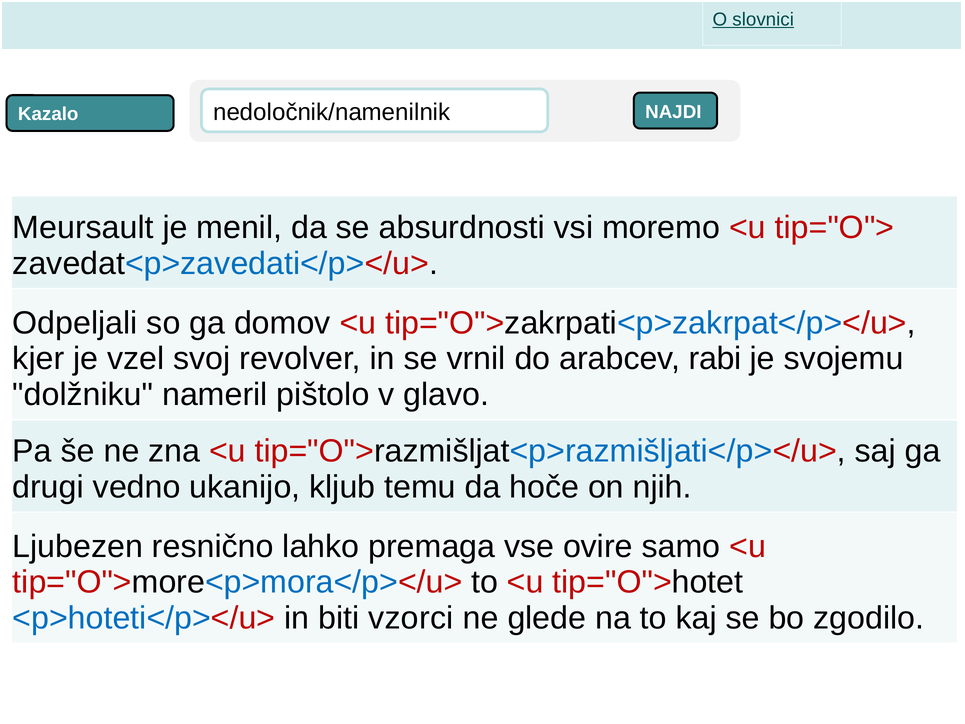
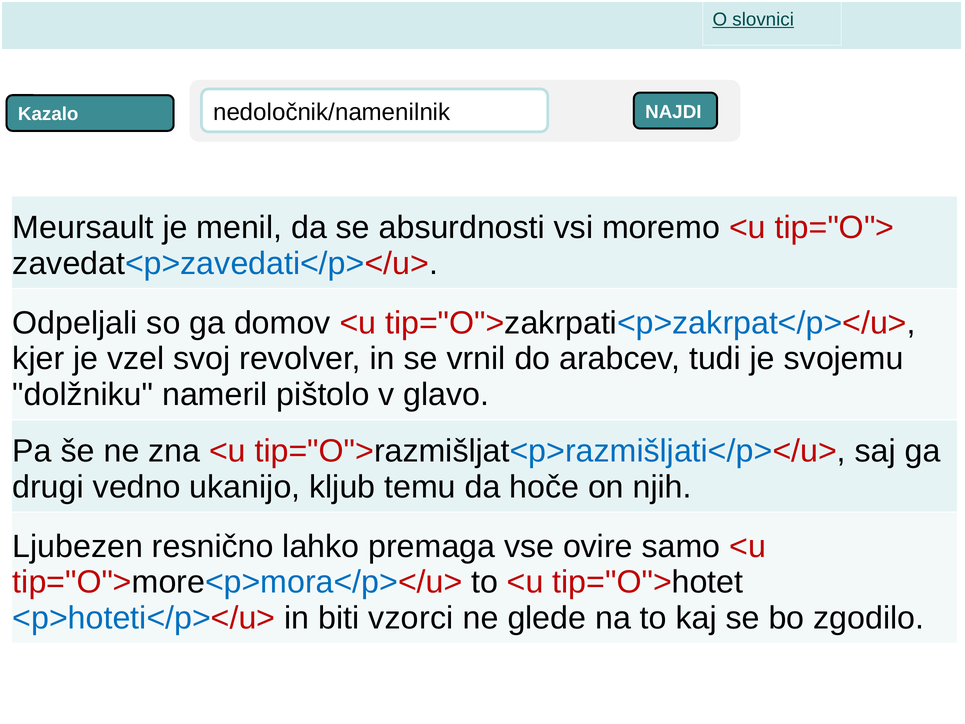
rabi: rabi -> tudi
